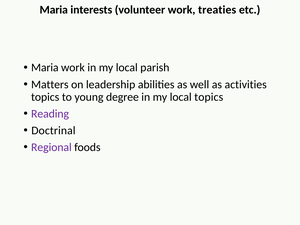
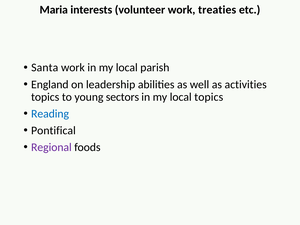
Maria at (45, 68): Maria -> Santa
Matters: Matters -> England
degree: degree -> sectors
Reading colour: purple -> blue
Doctrinal: Doctrinal -> Pontifical
